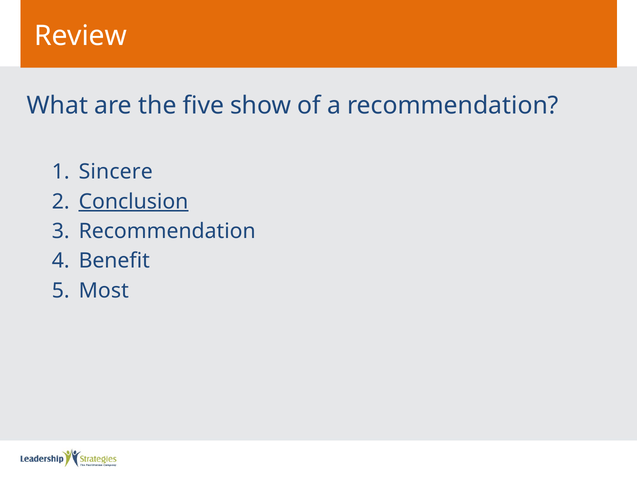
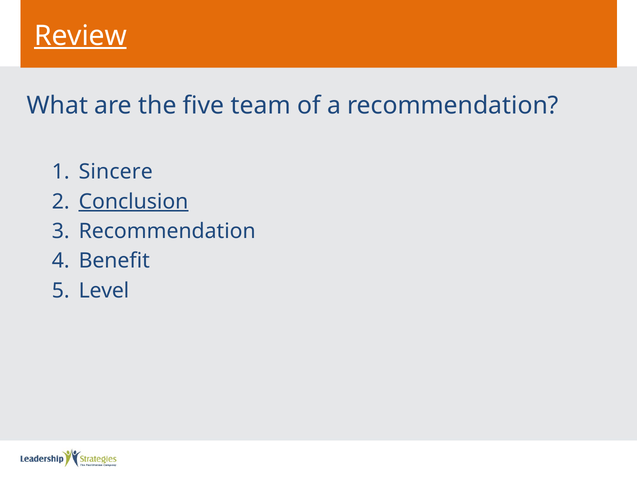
Review underline: none -> present
show: show -> team
Most: Most -> Level
